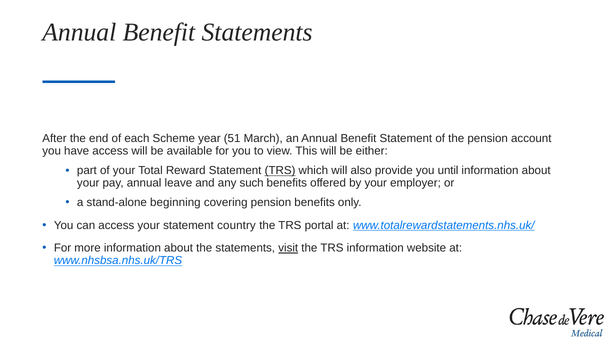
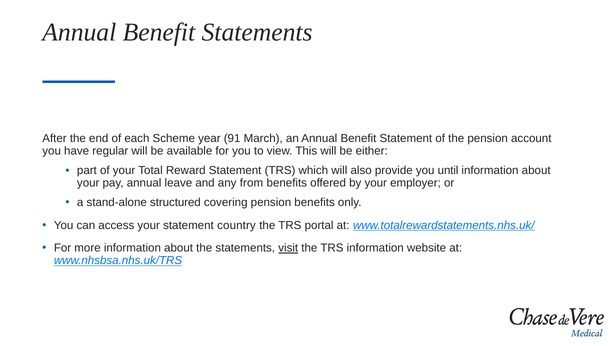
51: 51 -> 91
have access: access -> regular
TRS at (280, 171) underline: present -> none
such: such -> from
beginning: beginning -> structured
